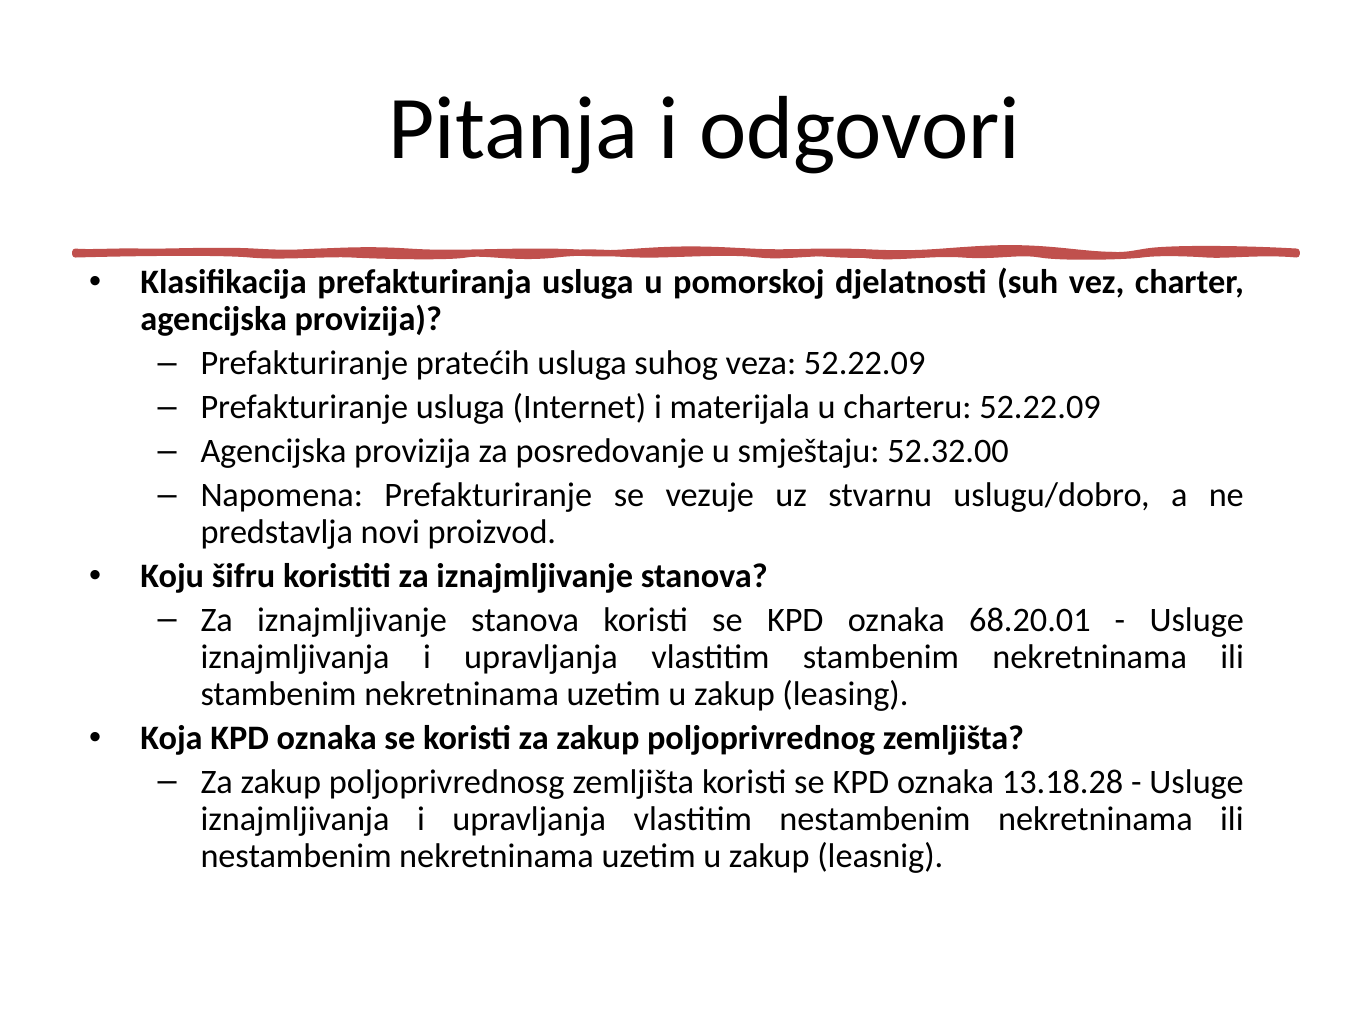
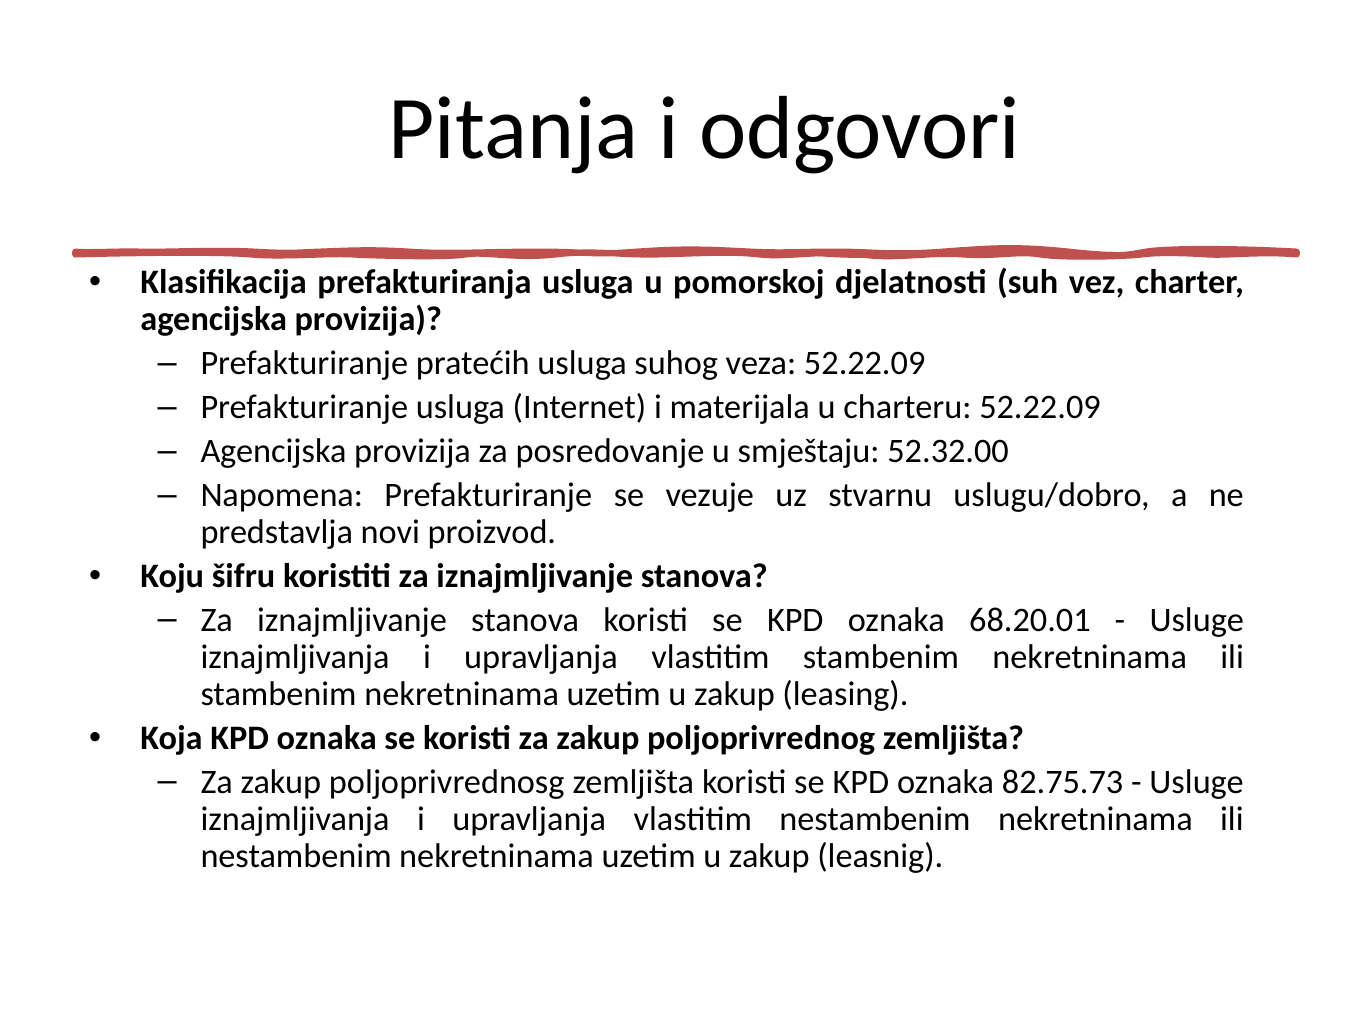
13.18.28: 13.18.28 -> 82.75.73
